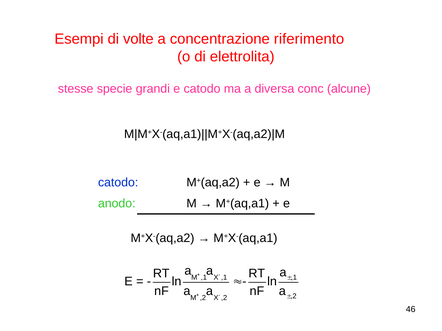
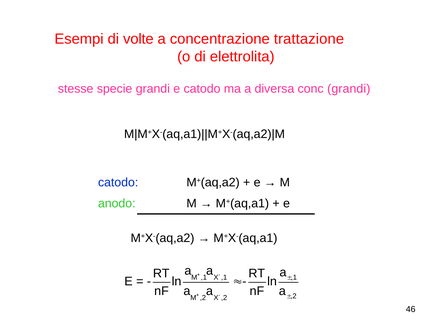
riferimento: riferimento -> trattazione
conc alcune: alcune -> grandi
